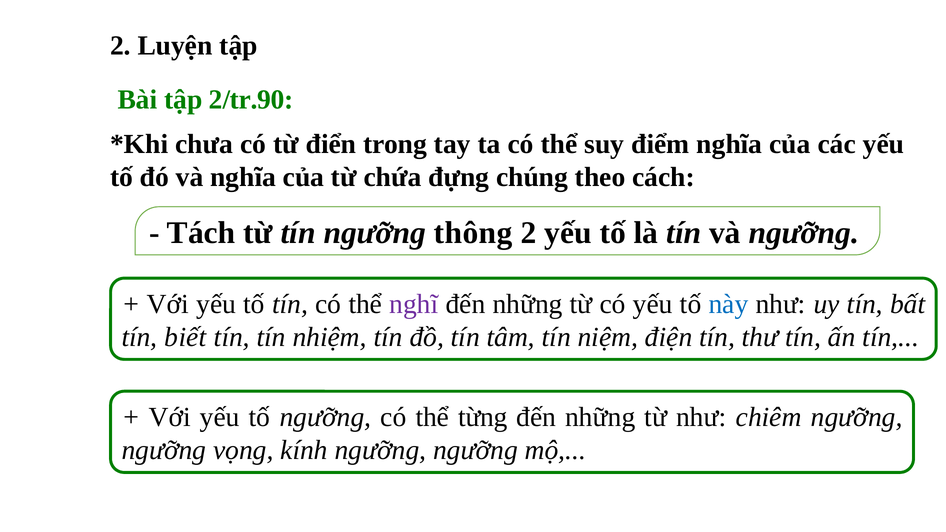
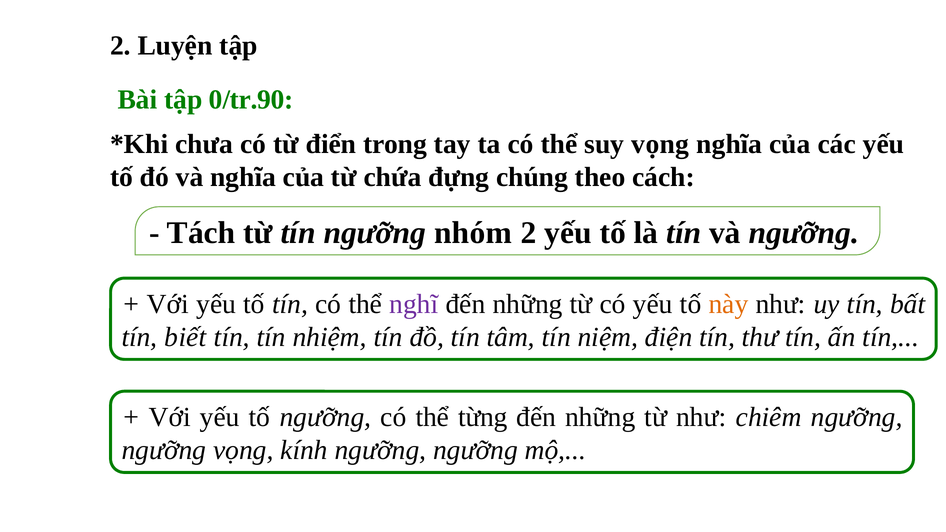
2/tr.90: 2/tr.90 -> 0/tr.90
suy điểm: điểm -> vọng
thông: thông -> nhóm
này colour: blue -> orange
